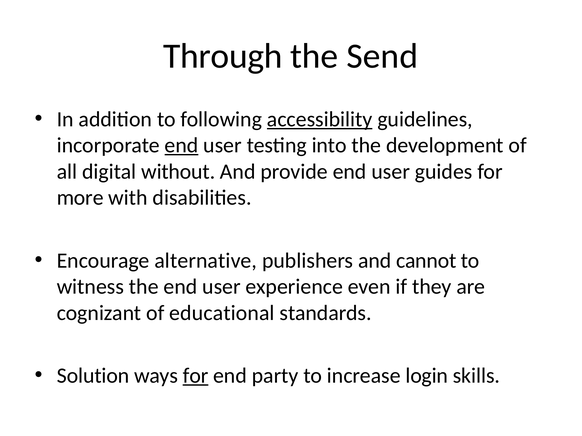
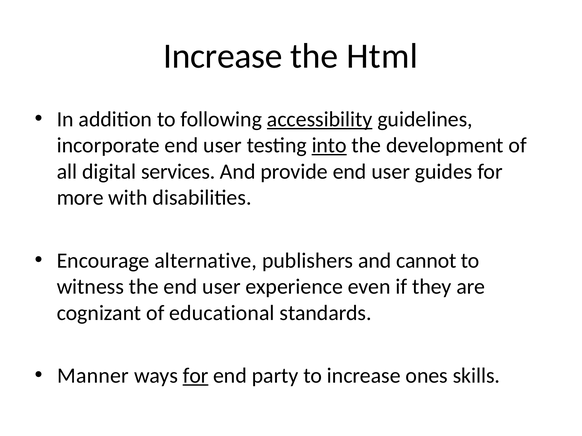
Through at (223, 56): Through -> Increase
Send: Send -> Html
end at (181, 146) underline: present -> none
into underline: none -> present
without: without -> services
Solution: Solution -> Manner
login: login -> ones
